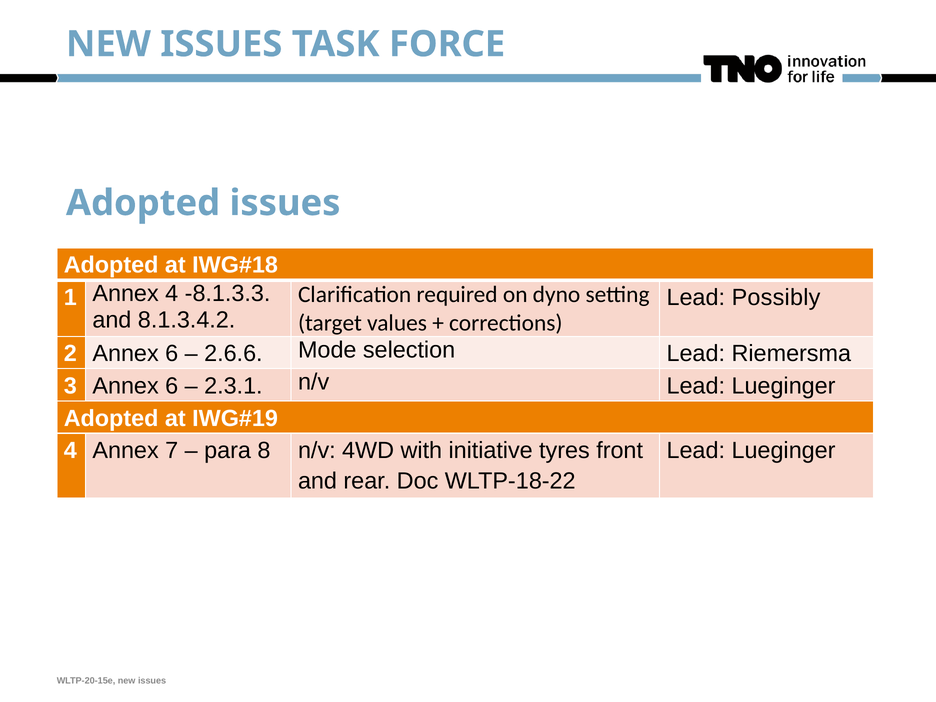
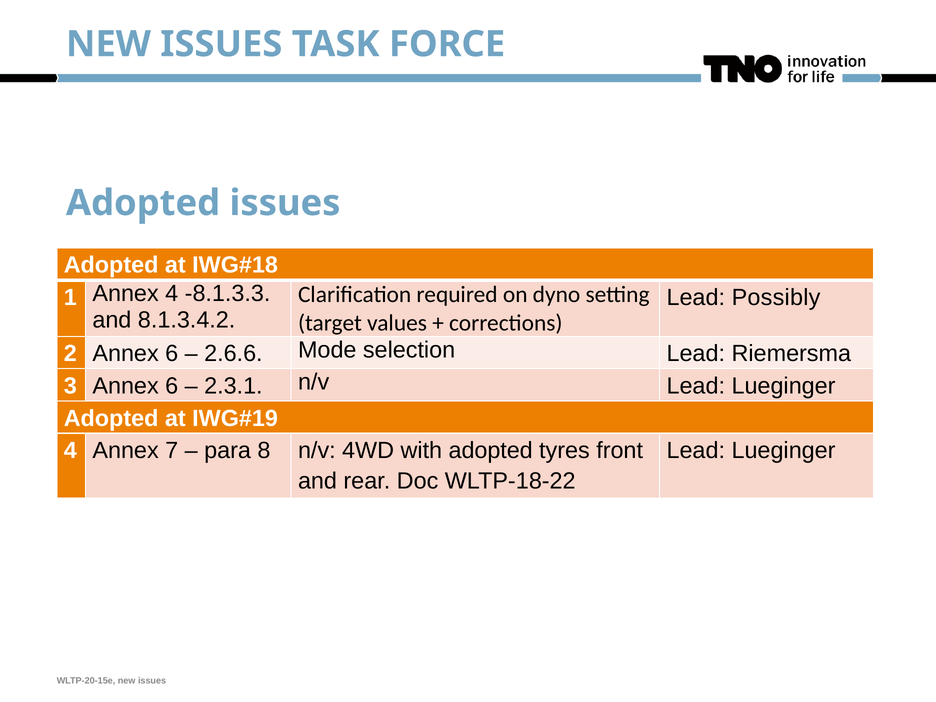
with initiative: initiative -> adopted
